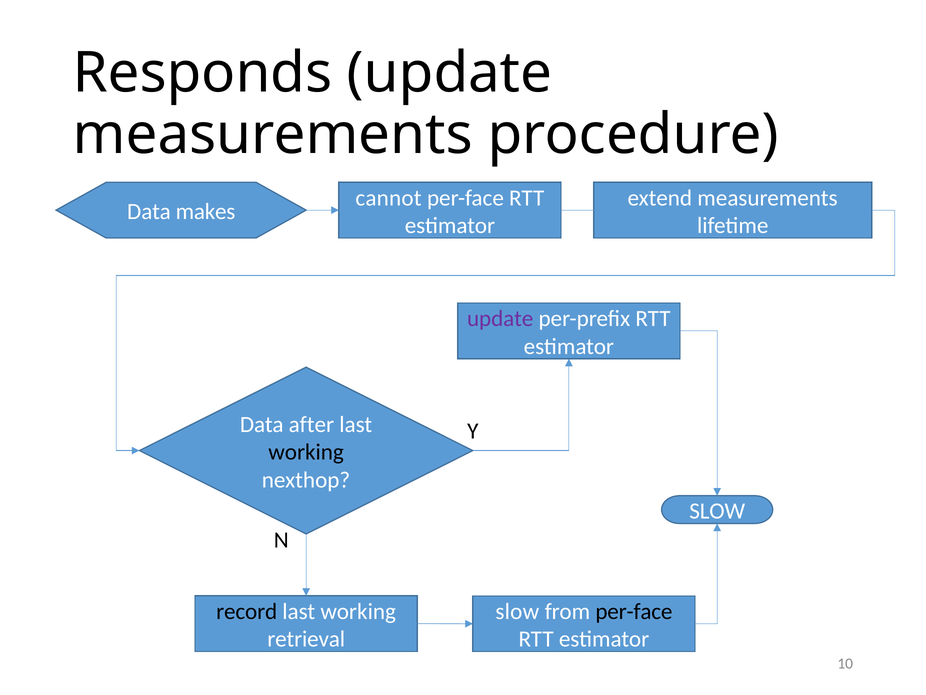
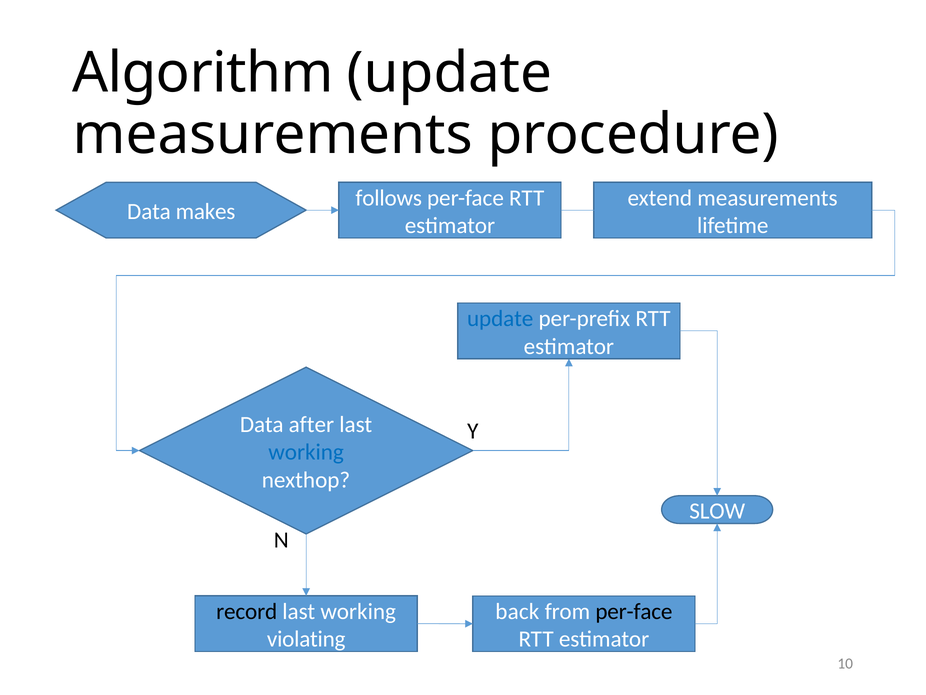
Responds: Responds -> Algorithm
cannot: cannot -> follows
update at (500, 318) colour: purple -> blue
working at (306, 452) colour: black -> blue
slow at (517, 611): slow -> back
retrieval: retrieval -> violating
